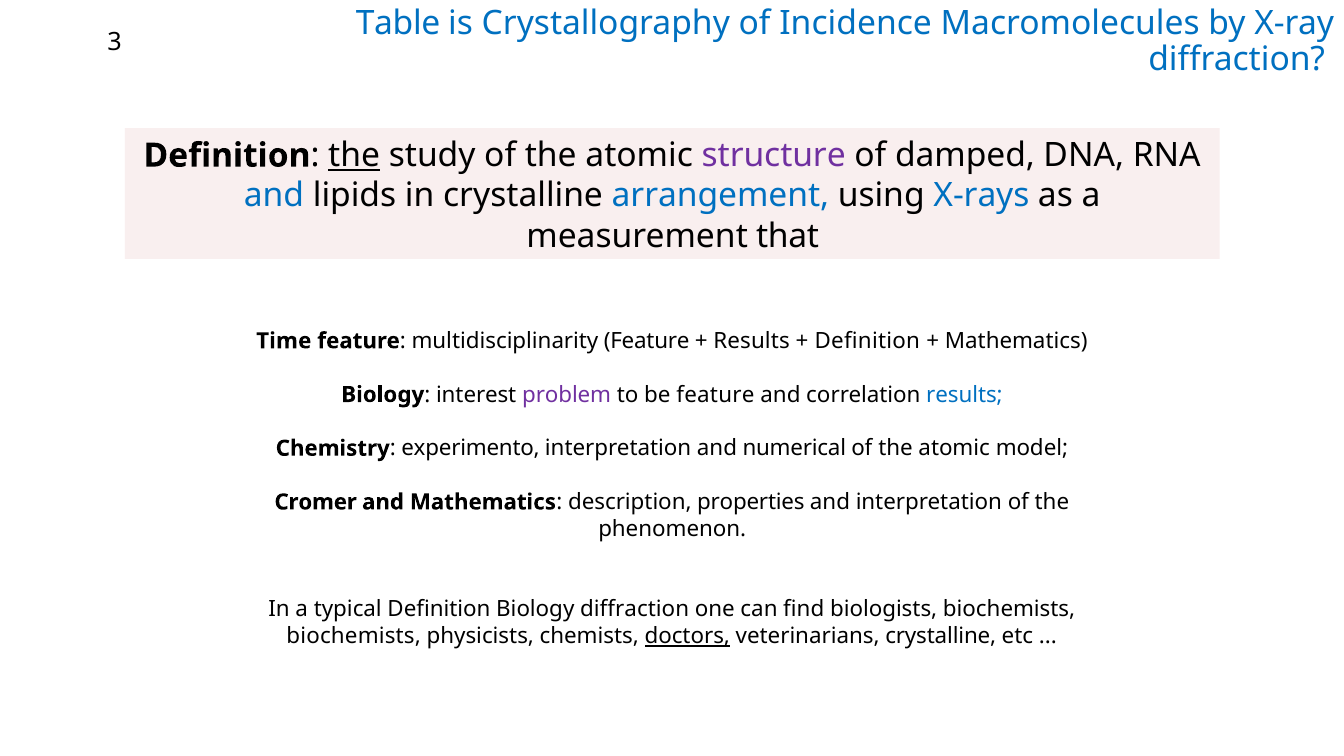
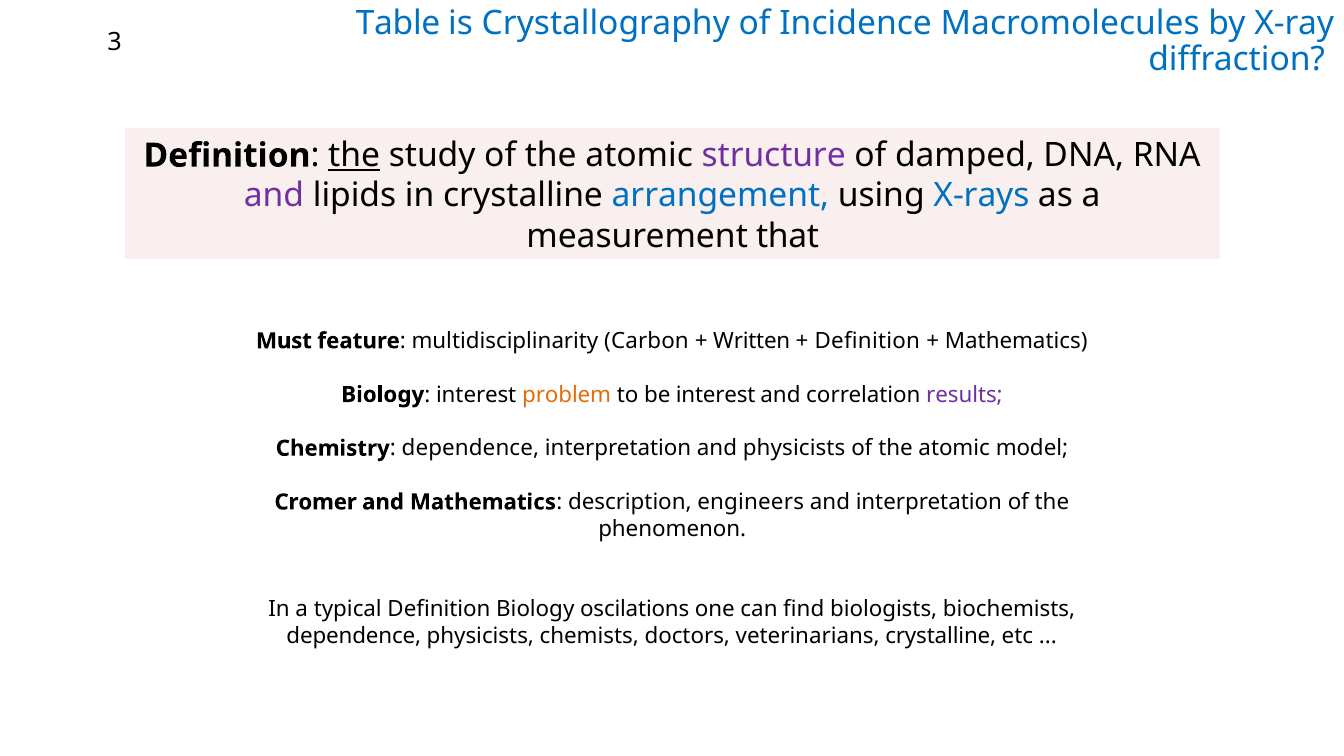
and at (274, 196) colour: blue -> purple
Time: Time -> Must
multidisciplinarity Feature: Feature -> Carbon
Results at (752, 341): Results -> Written
problem colour: purple -> orange
be feature: feature -> interest
results at (964, 395) colour: blue -> purple
Chemistry experimento: experimento -> dependence
and numerical: numerical -> physicists
properties: properties -> engineers
Biology diffraction: diffraction -> oscilations
biochemists at (354, 636): biochemists -> dependence
doctors underline: present -> none
